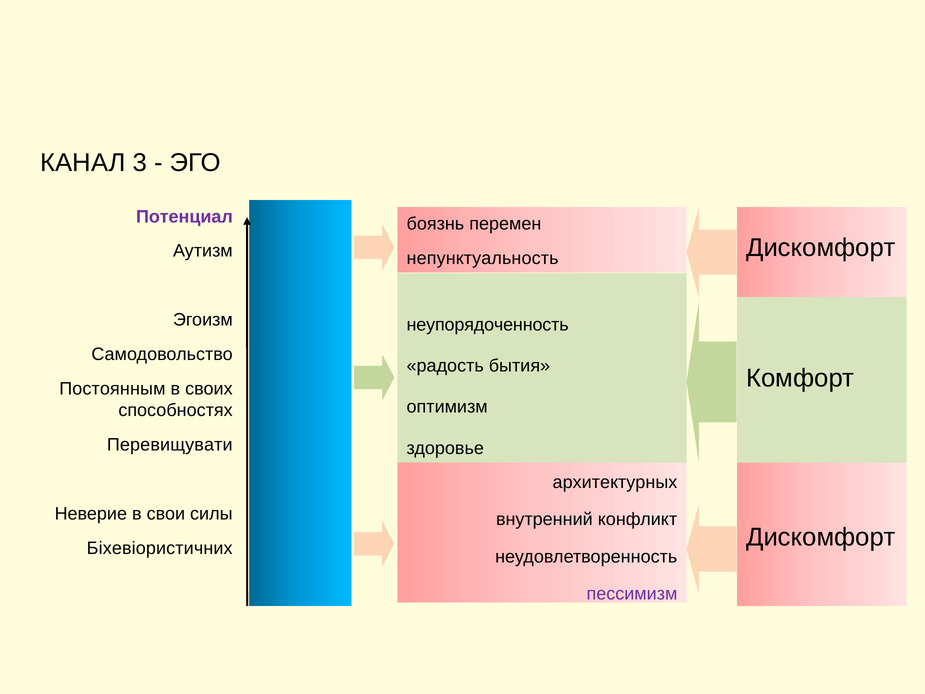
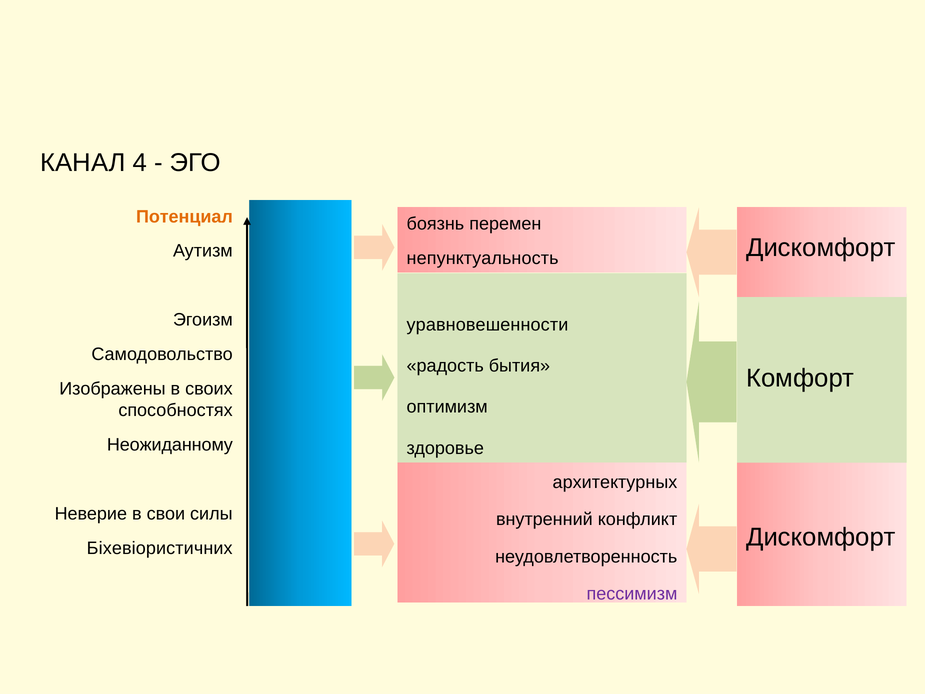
3: 3 -> 4
Потенциал colour: purple -> orange
неупорядоченность: неупорядоченность -> уравновешенности
Постоянным: Постоянным -> Изображены
Перевищувати: Перевищувати -> Неожиданному
